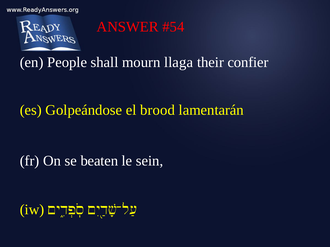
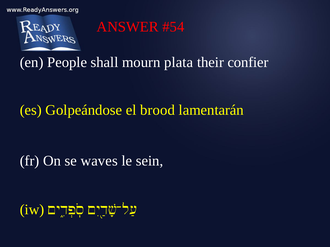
llaga: llaga -> plata
beaten: beaten -> waves
